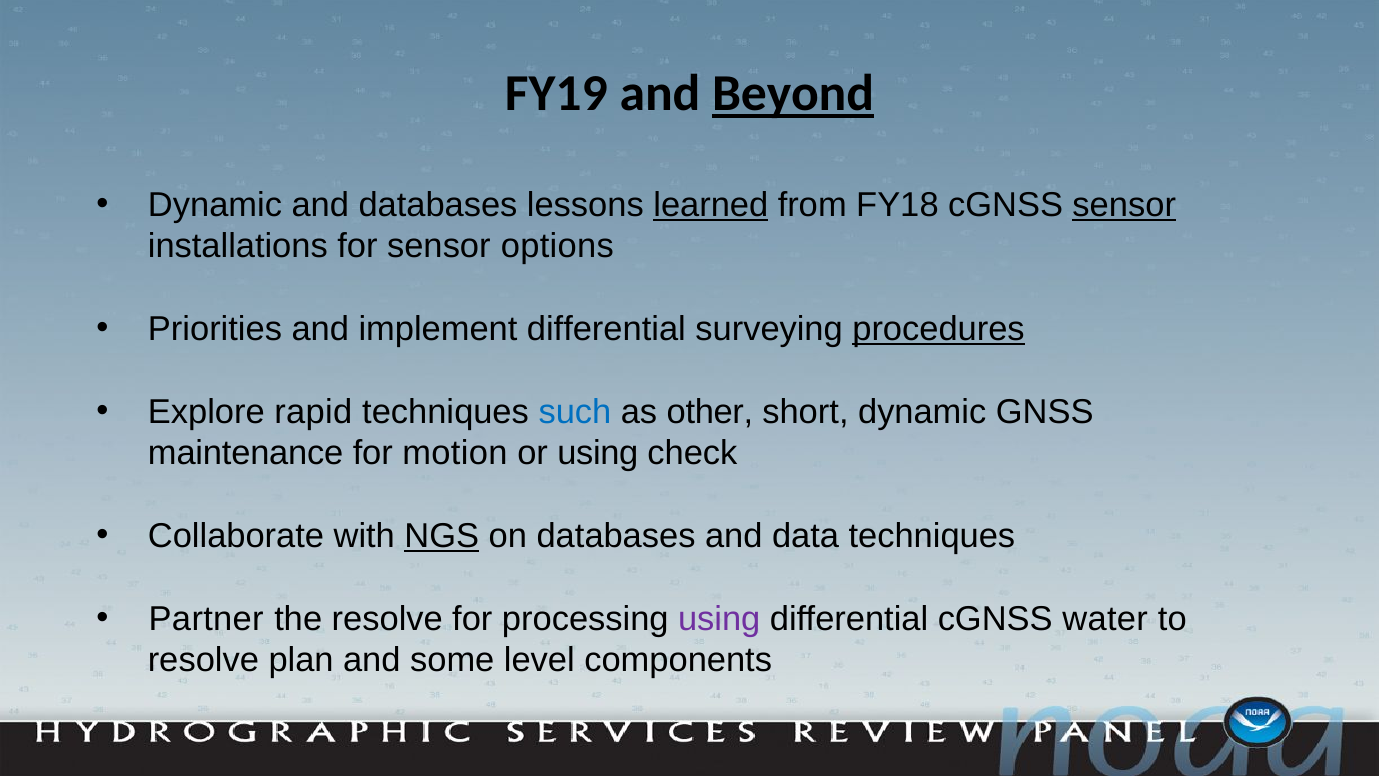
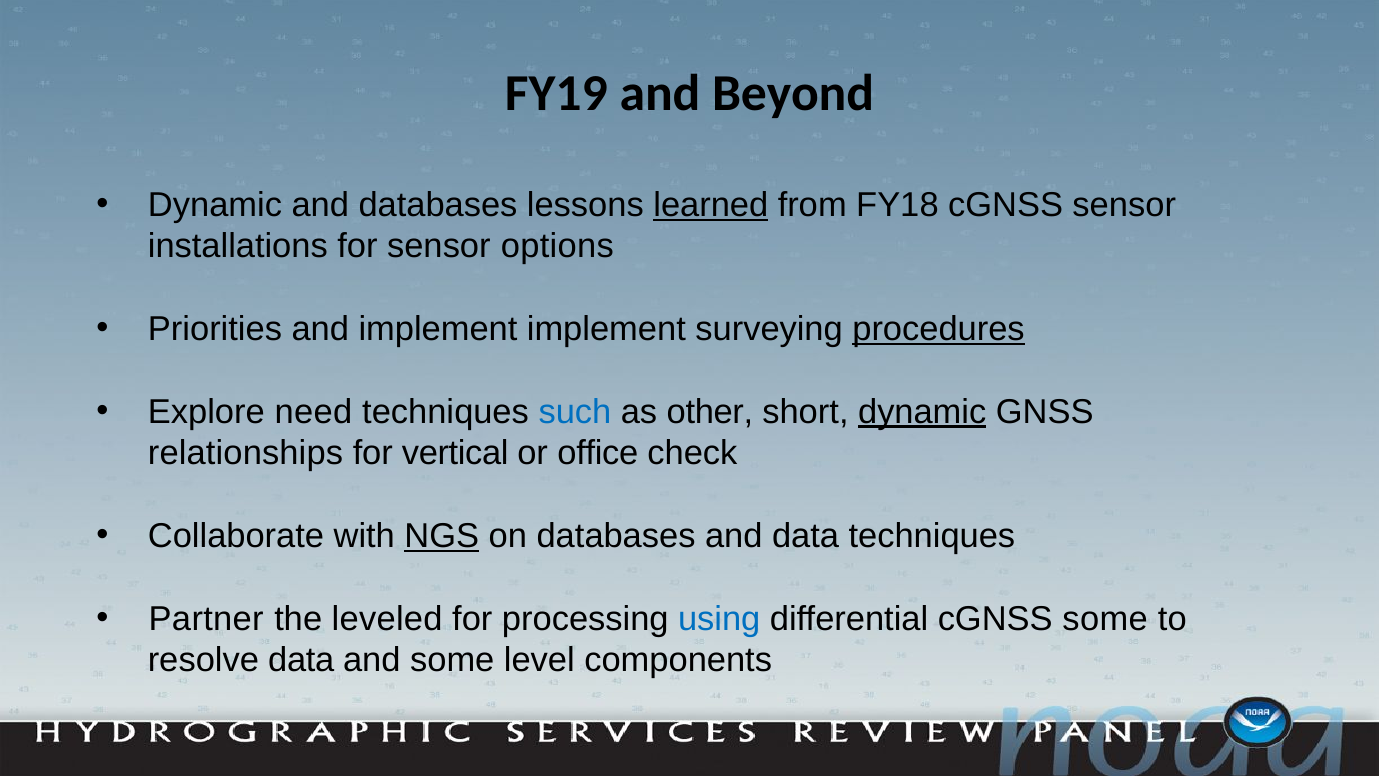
Beyond underline: present -> none
sensor at (1124, 205) underline: present -> none
implement differential: differential -> implement
rapid: rapid -> need
dynamic at (922, 412) underline: none -> present
maintenance: maintenance -> relationships
motion: motion -> vertical
or using: using -> office
the resolve: resolve -> leveled
using at (719, 618) colour: purple -> blue
cGNSS water: water -> some
resolve plan: plan -> data
